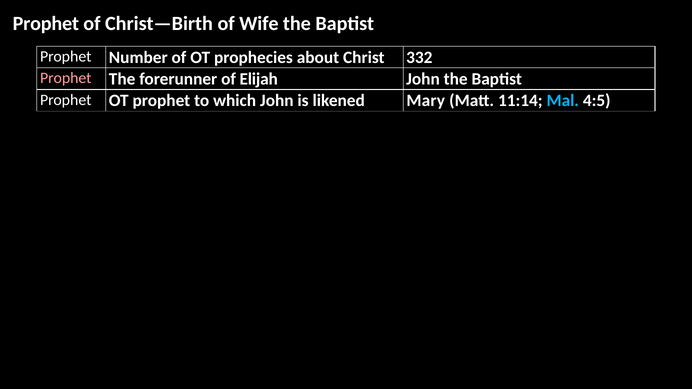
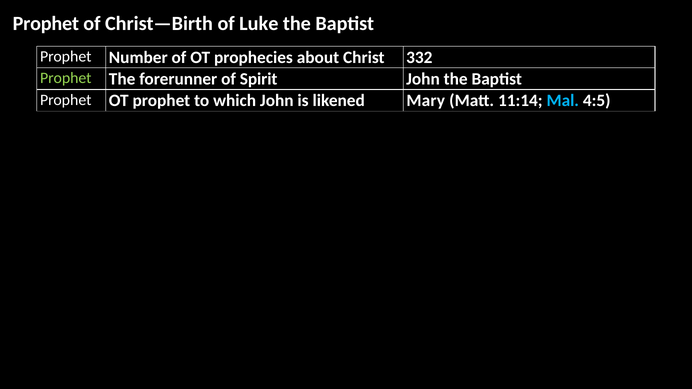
of Wife: Wife -> Luke
Prophet at (66, 78) colour: pink -> light green
Elijah: Elijah -> Spirit
